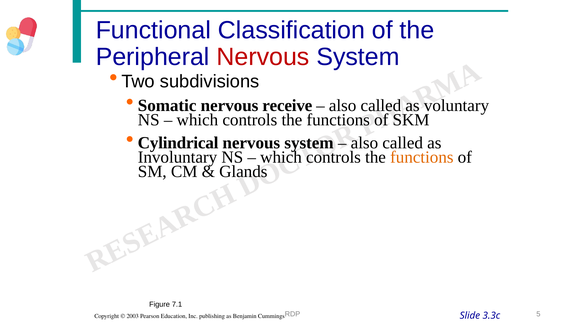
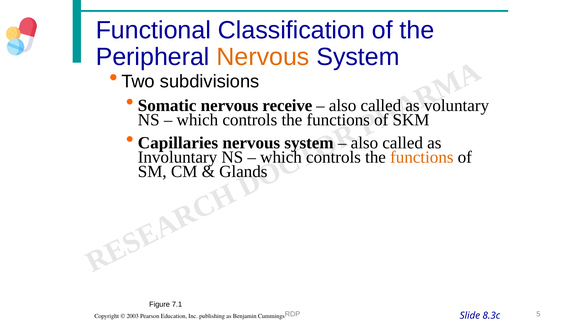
Nervous at (263, 57) colour: red -> orange
Cylindrical: Cylindrical -> Capillaries
3.3c: 3.3c -> 8.3c
